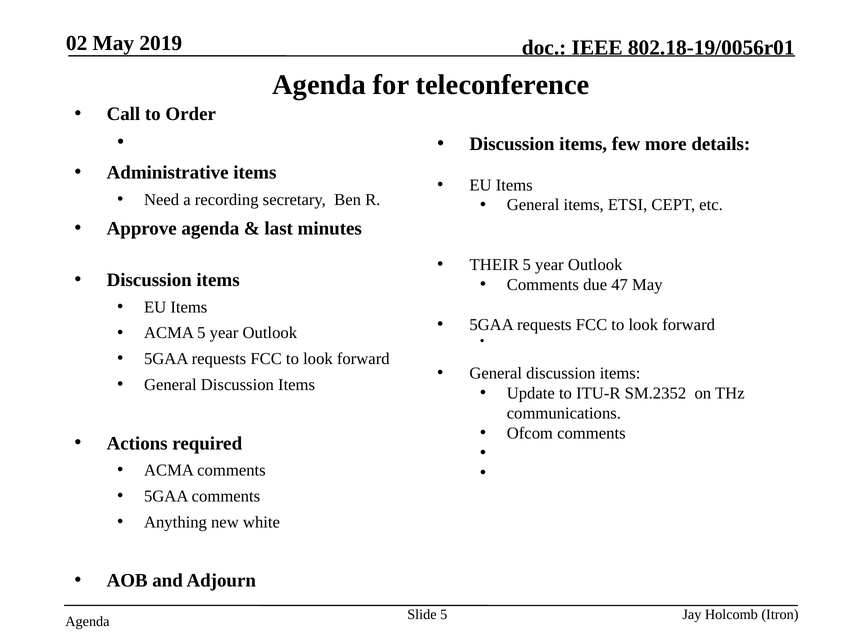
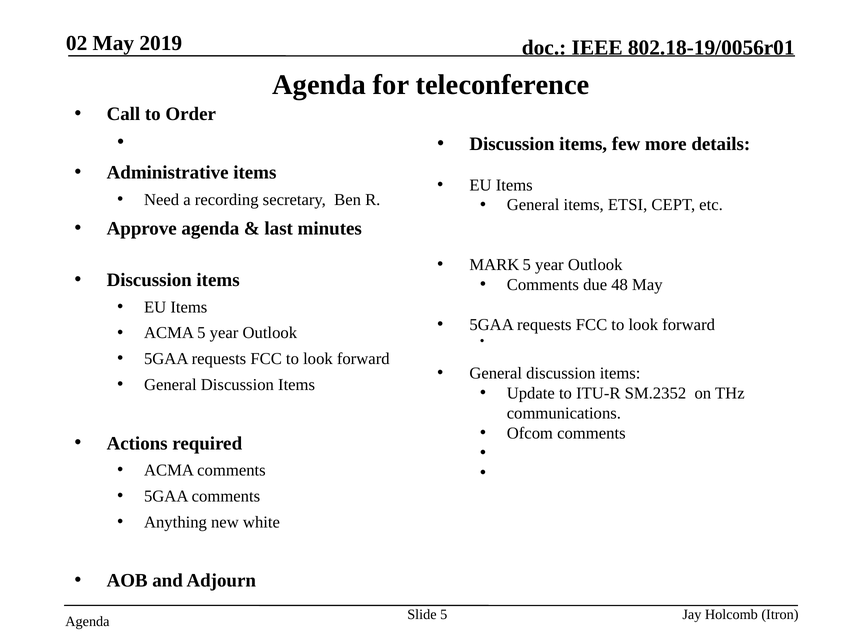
THEIR: THEIR -> MARK
47: 47 -> 48
